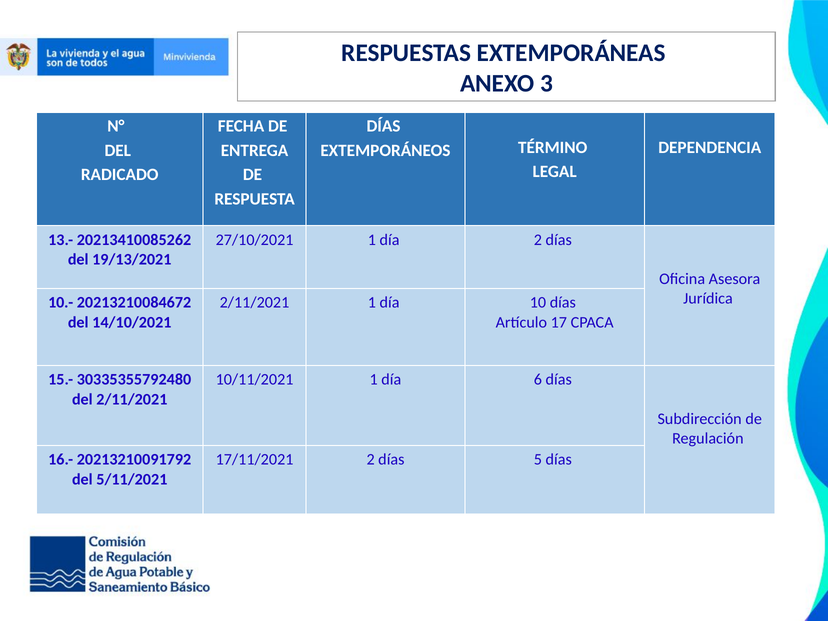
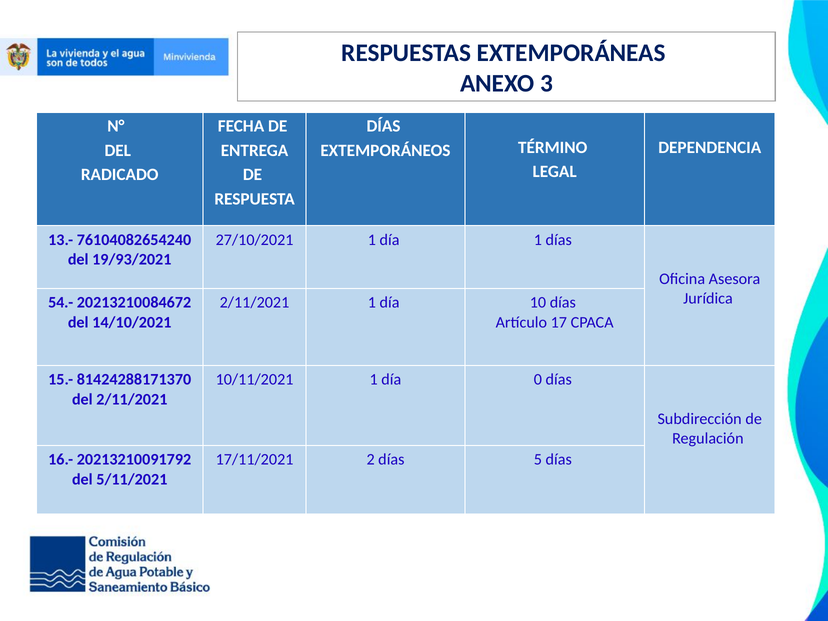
20213410085262: 20213410085262 -> 76104082654240
día 2: 2 -> 1
19/13/2021: 19/13/2021 -> 19/93/2021
10.-: 10.- -> 54.-
30335355792480: 30335355792480 -> 81424288171370
6: 6 -> 0
